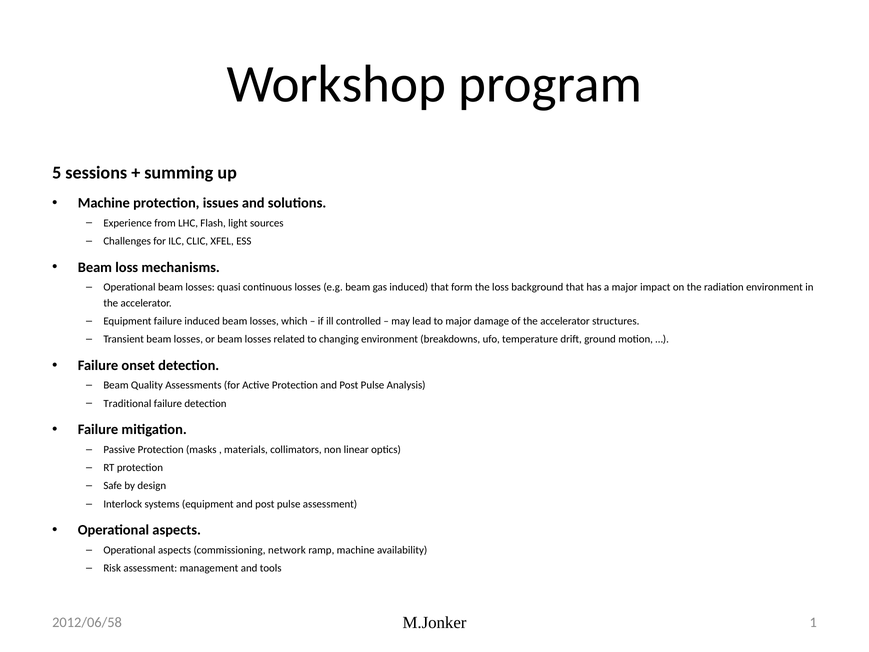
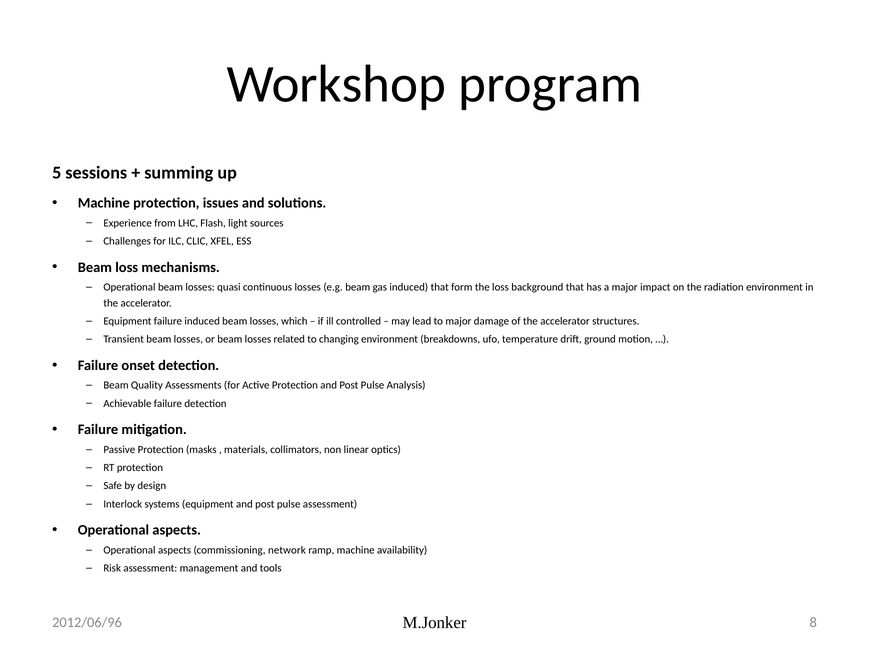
Traditional: Traditional -> Achievable
1: 1 -> 8
2012/06/58: 2012/06/58 -> 2012/06/96
